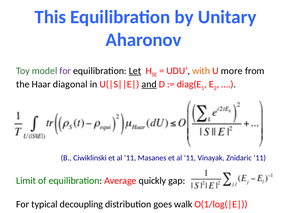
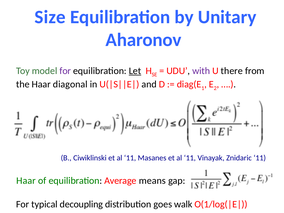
This: This -> Size
with colour: orange -> purple
more: more -> there
and underline: present -> none
Limit at (26, 181): Limit -> Haar
quickly: quickly -> means
